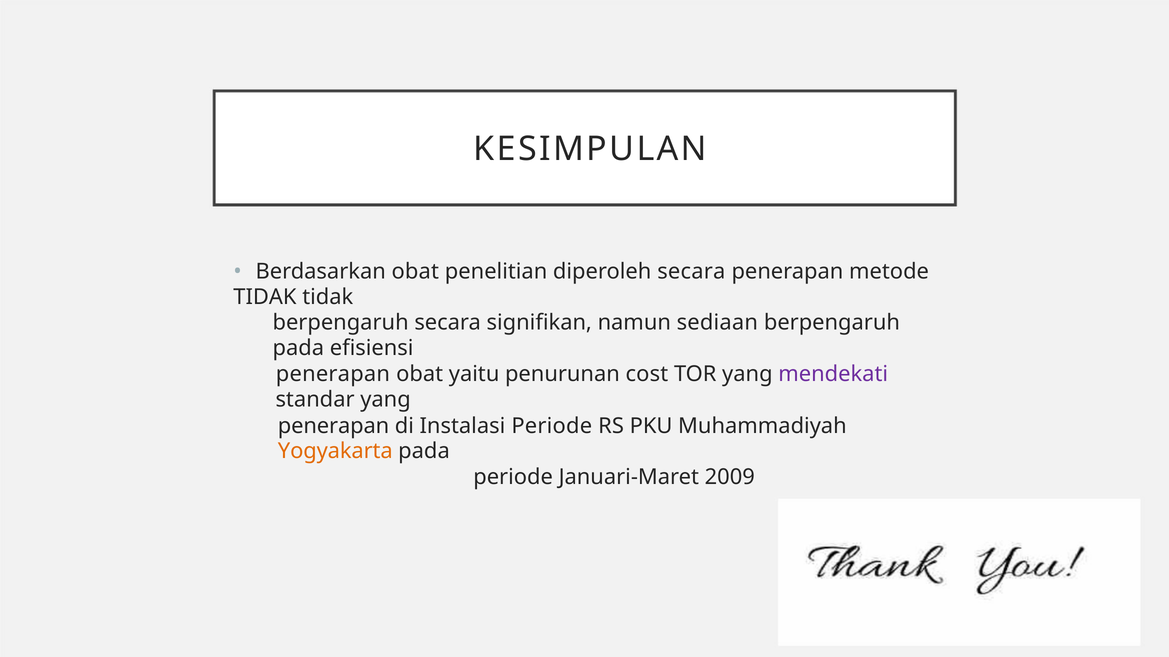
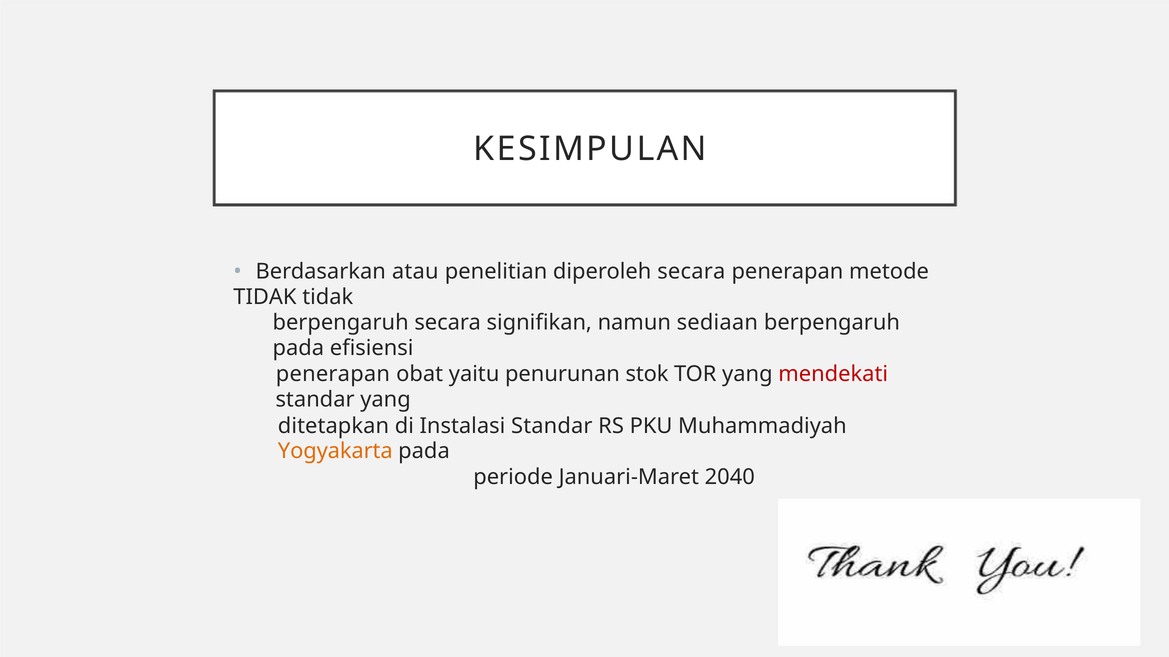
Berdasarkan obat: obat -> atau
cost: cost -> stok
mendekati colour: purple -> red
penerapan at (334, 426): penerapan -> ditetapkan
Instalasi Periode: Periode -> Standar
2009: 2009 -> 2040
